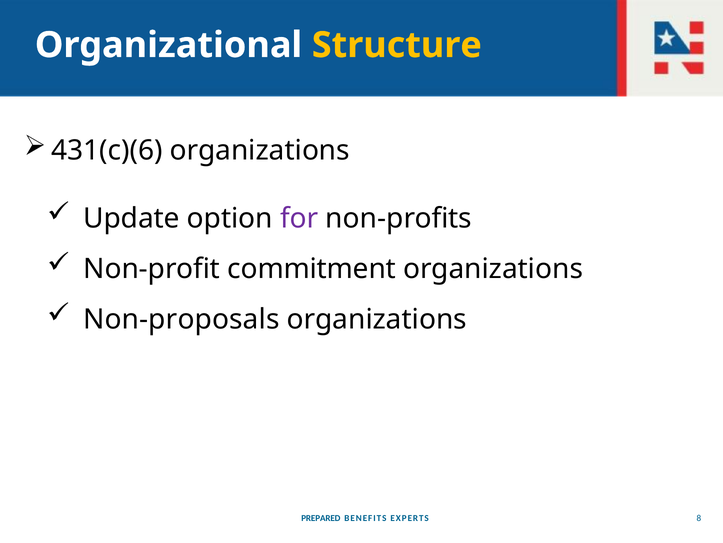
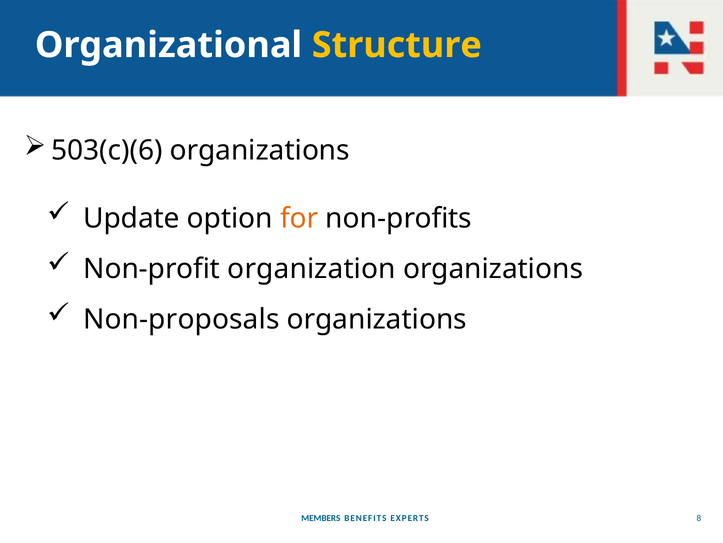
431(c)(6: 431(c)(6 -> 503(c)(6
for colour: purple -> orange
commitment: commitment -> organization
PREPARED: PREPARED -> MEMBERS
